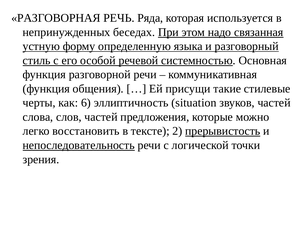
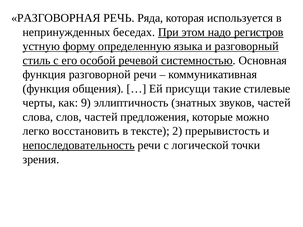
связанная: связанная -> регистров
6: 6 -> 9
situation: situation -> знатных
прерывистость underline: present -> none
